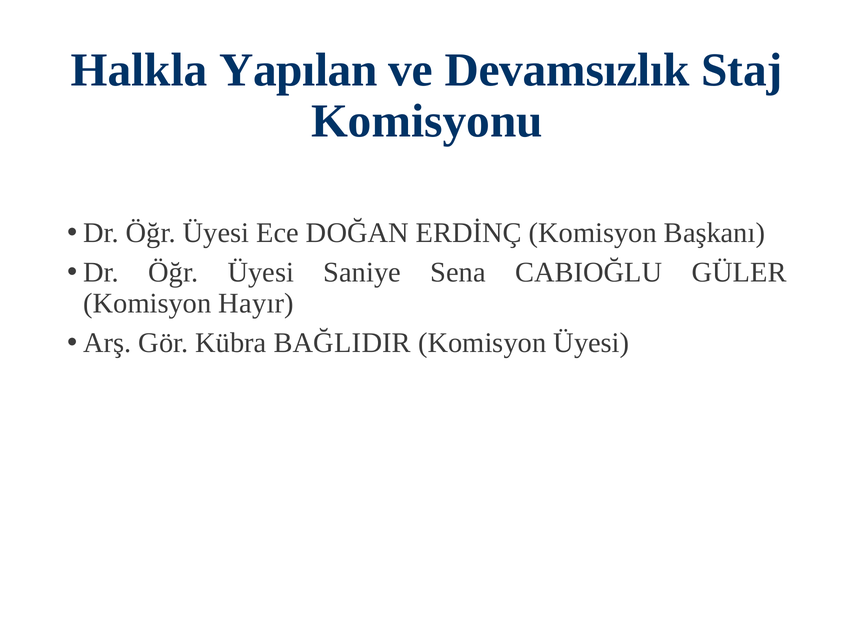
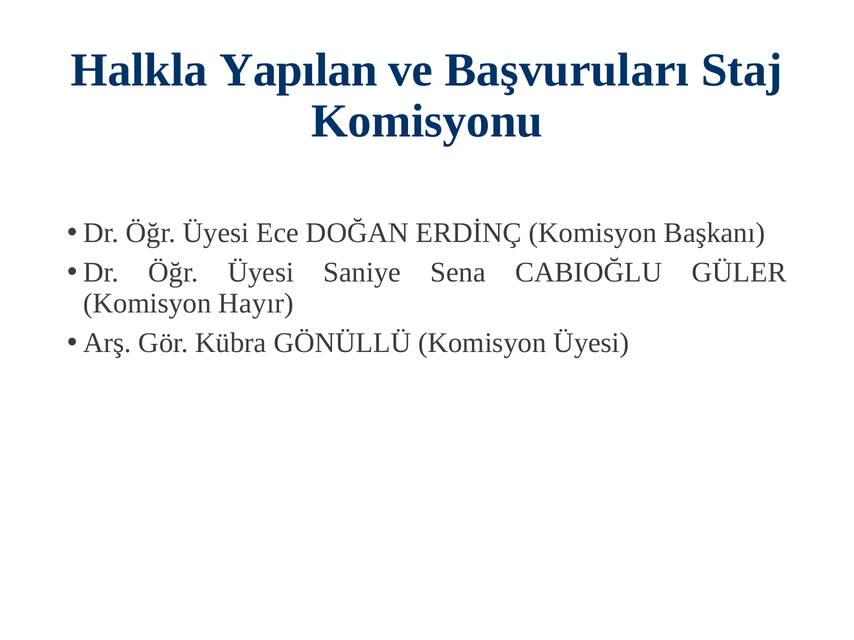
Devamsızlık: Devamsızlık -> Başvuruları
BAĞLIDIR: BAĞLIDIR -> GÖNÜLLÜ
